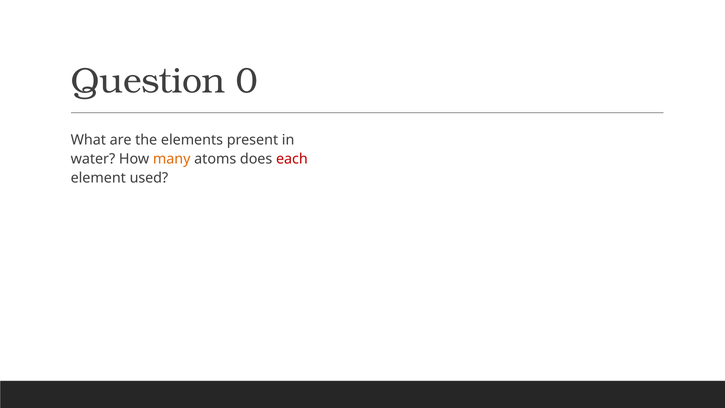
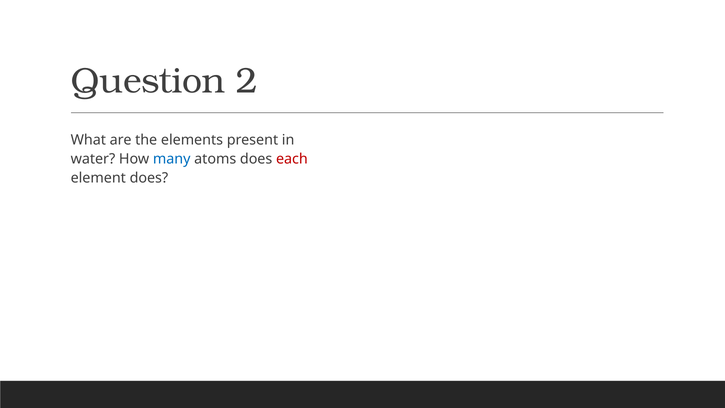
0: 0 -> 2
many colour: orange -> blue
element used: used -> does
